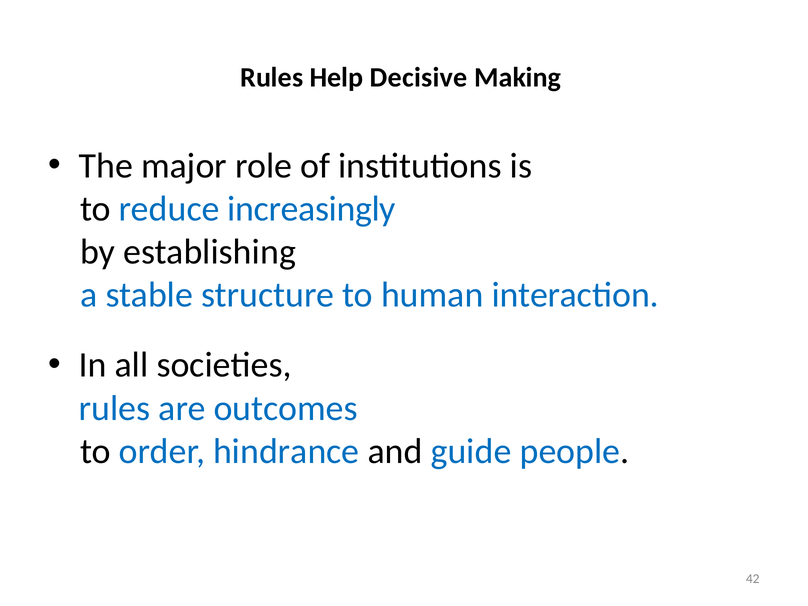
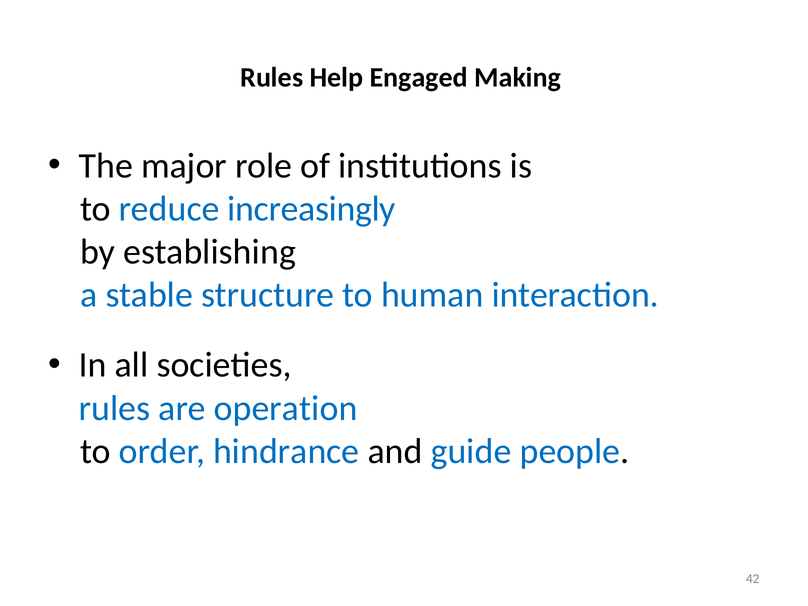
Decisive: Decisive -> Engaged
outcomes: outcomes -> operation
